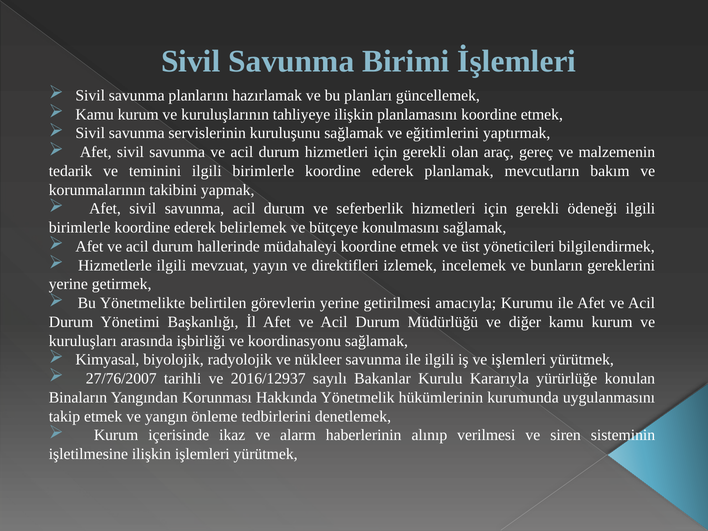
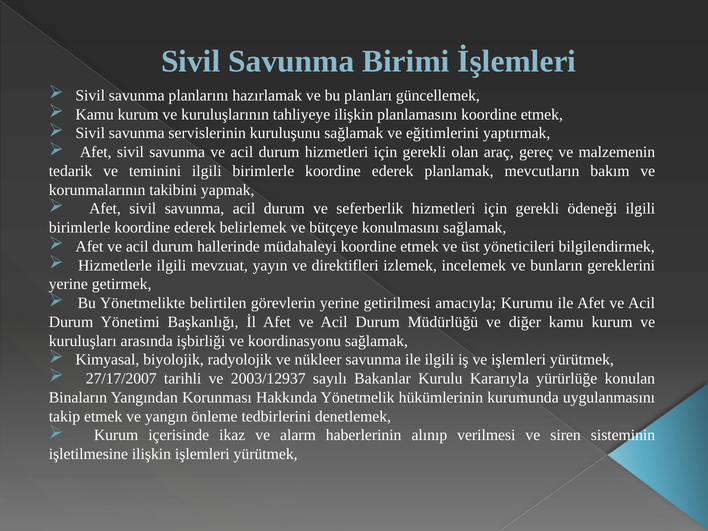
27/76/2007: 27/76/2007 -> 27/17/2007
2016/12937: 2016/12937 -> 2003/12937
